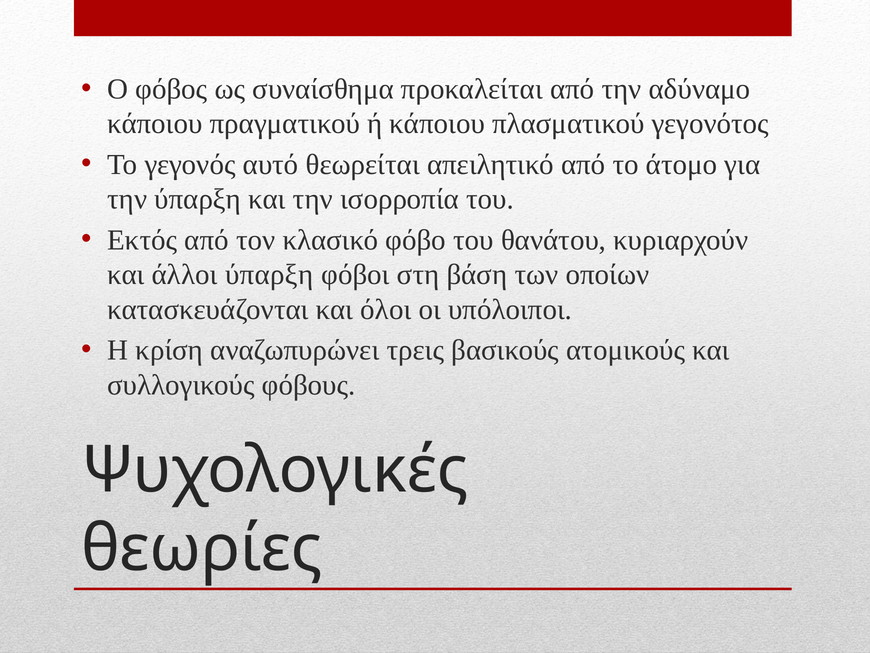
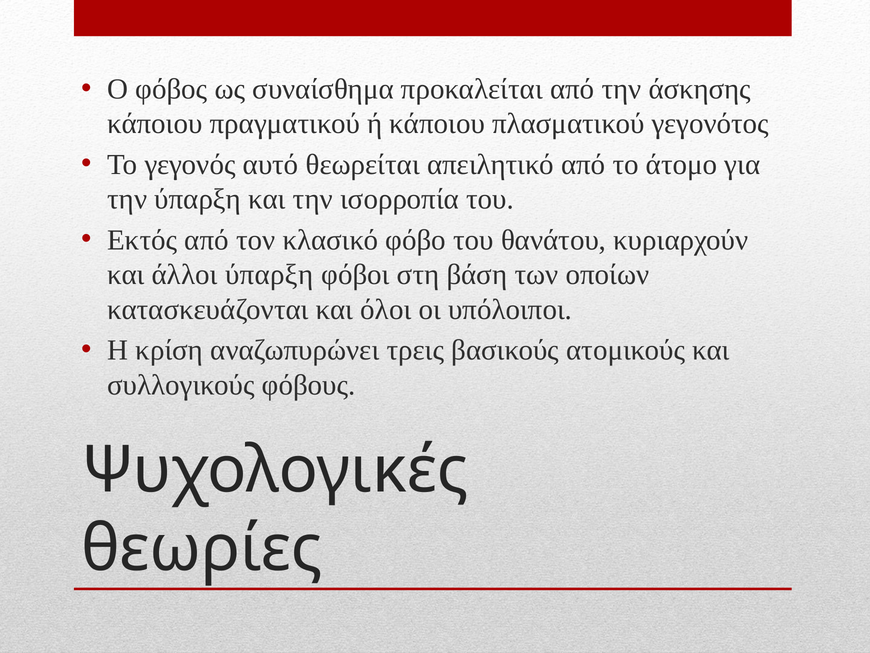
αδύναμο: αδύναμο -> άσκησης
